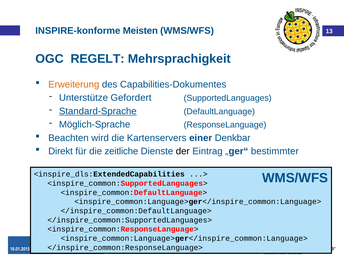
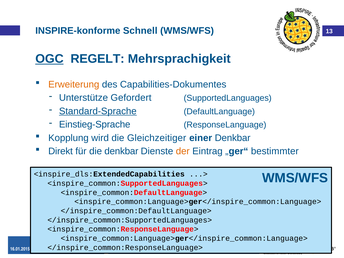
Meisten: Meisten -> Schnell
OGC underline: none -> present
Möglich-Sprache: Möglich-Sprache -> Einstieg-Sprache
Beachten: Beachten -> Kopplung
Kartenservers: Kartenservers -> Gleichzeitiger
die zeitliche: zeitliche -> denkbar
der colour: black -> orange
